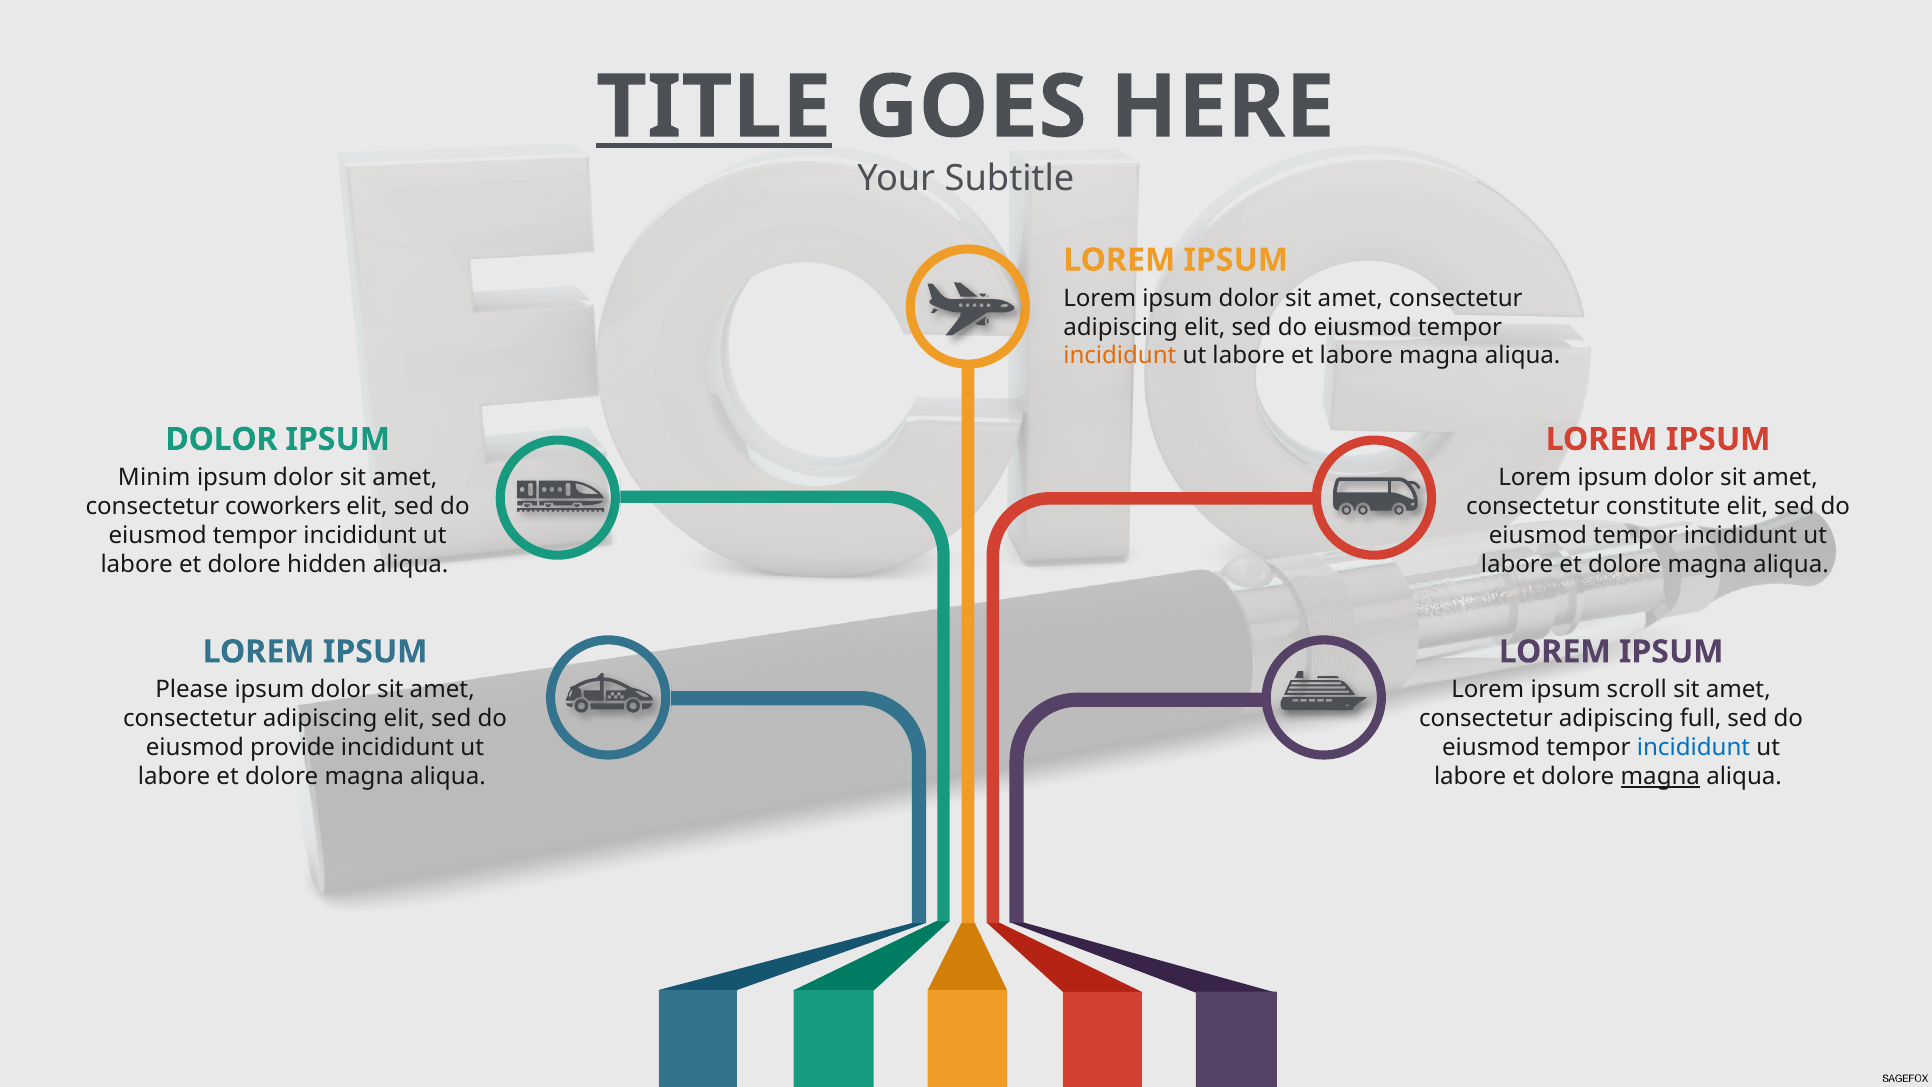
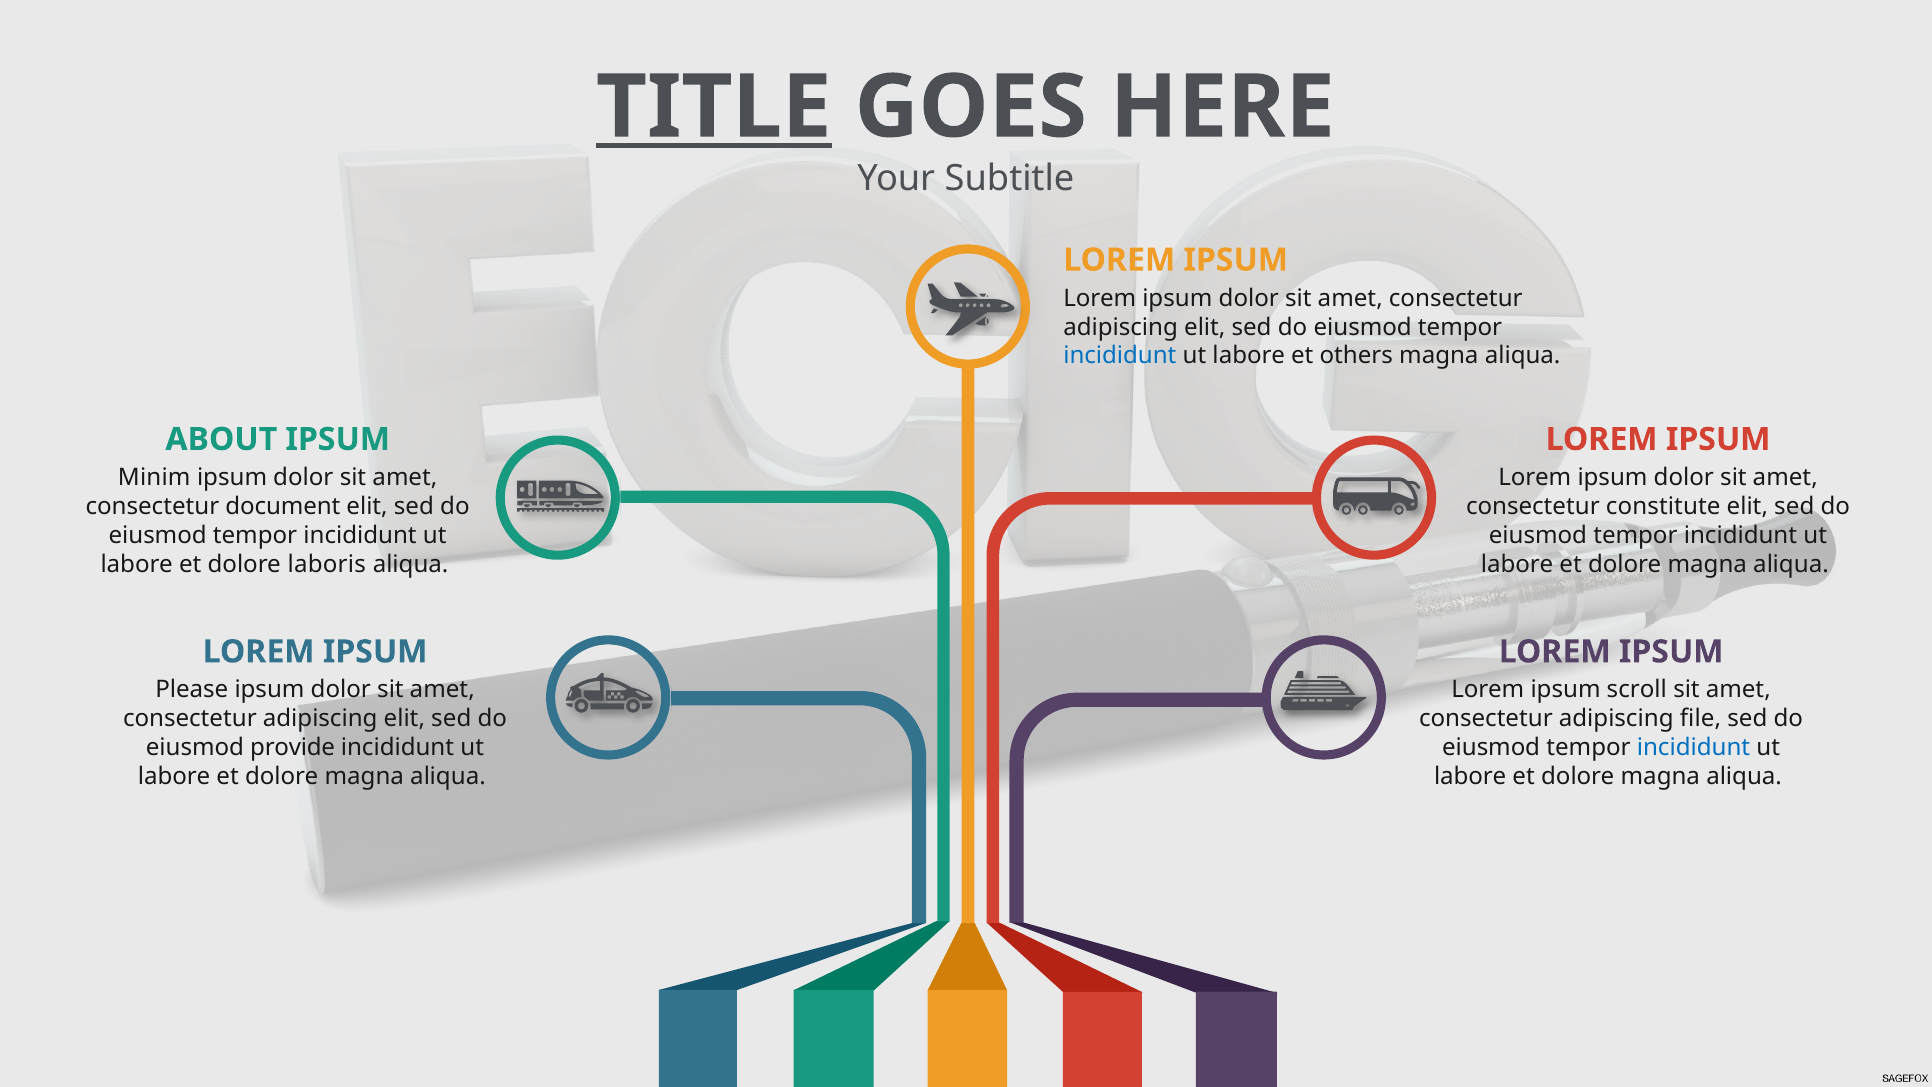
incididunt at (1120, 356) colour: orange -> blue
et labore: labore -> others
DOLOR at (221, 439): DOLOR -> ABOUT
coworkers: coworkers -> document
hidden: hidden -> laboris
full: full -> file
magna at (1660, 777) underline: present -> none
